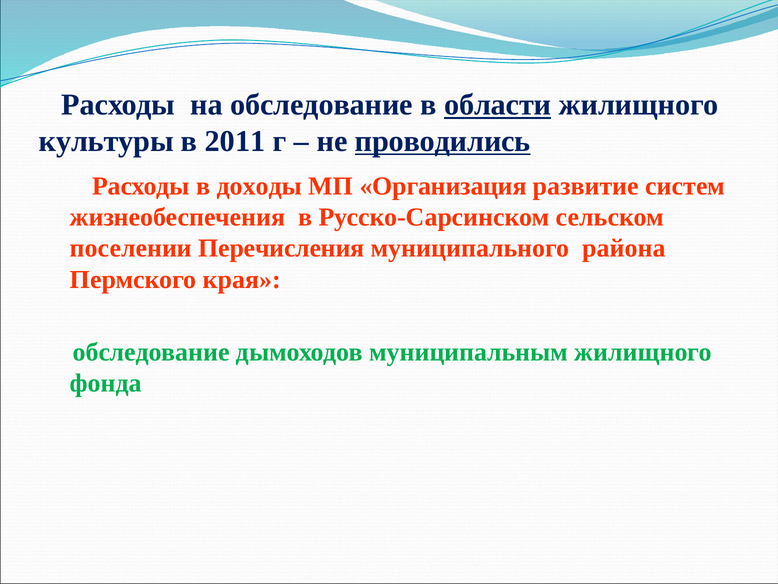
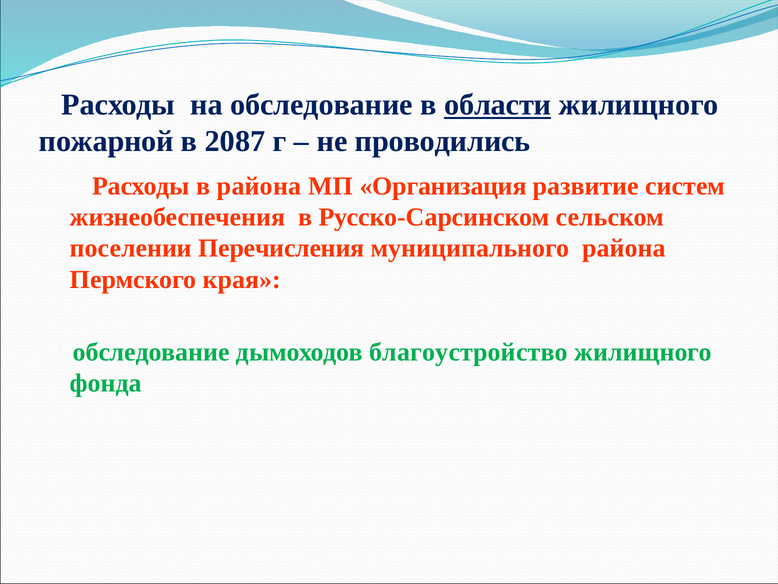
культуры: культуры -> пожарной
2011: 2011 -> 2087
проводились underline: present -> none
в доходы: доходы -> района
муниципальным: муниципальным -> благоустройство
